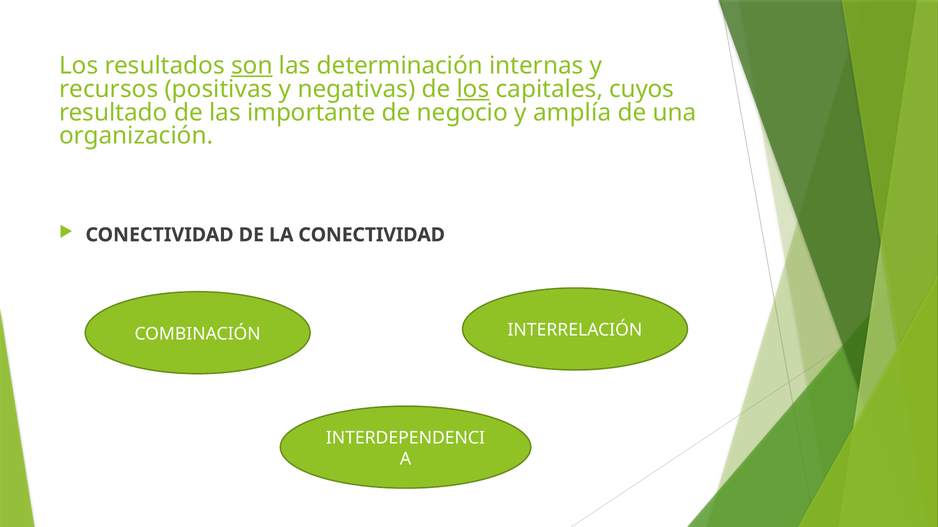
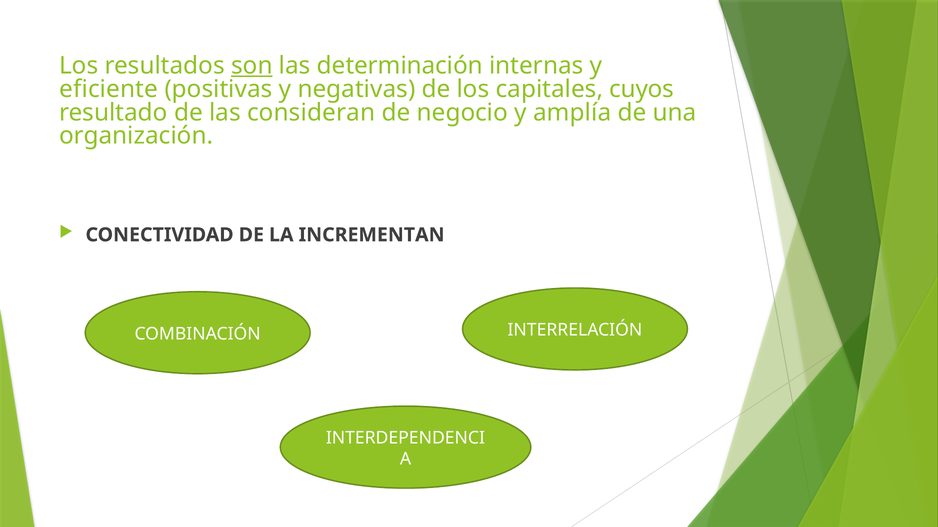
recursos: recursos -> eficiente
los at (473, 89) underline: present -> none
importante: importante -> consideran
LA CONECTIVIDAD: CONECTIVIDAD -> INCREMENTAN
